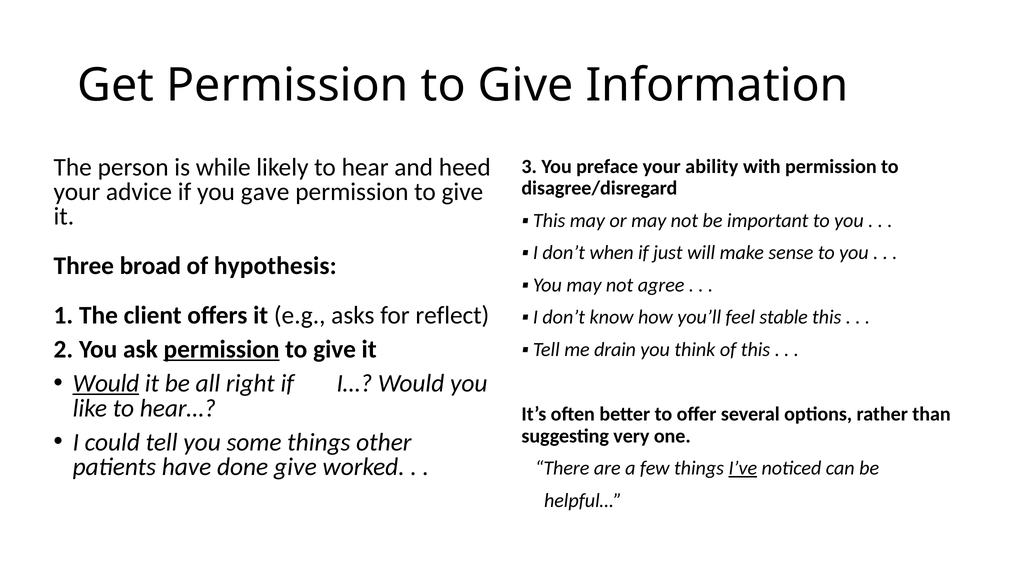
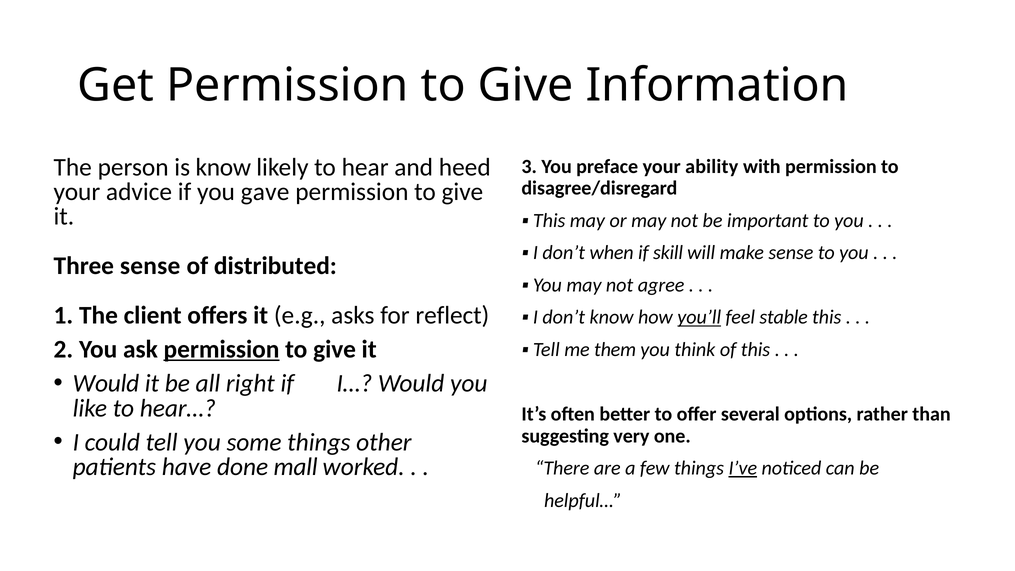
is while: while -> know
just: just -> skill
Three broad: broad -> sense
hypothesis: hypothesis -> distributed
you’ll underline: none -> present
drain: drain -> them
Would at (106, 383) underline: present -> none
done give: give -> mall
